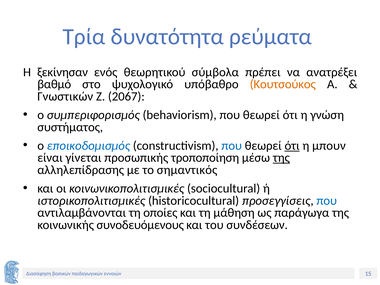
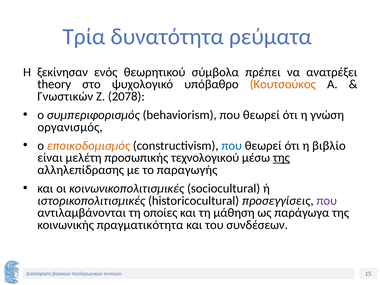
βαθμό: βαθμό -> theory
2067: 2067 -> 2078
συστήματος: συστήματος -> οργανισμός
εποικοδομισμός colour: blue -> orange
ότι at (292, 146) underline: present -> none
μπουν: μπουν -> βιβλίο
γίνεται: γίνεται -> μελέτη
τροποποίηση: τροποποίηση -> τεχνολογικού
σημαντικός: σημαντικός -> παραγωγής
που at (327, 201) colour: blue -> purple
συνοδευόμενους: συνοδευόμενους -> πραγματικότητα
